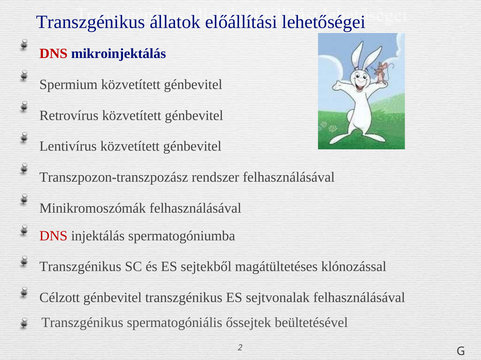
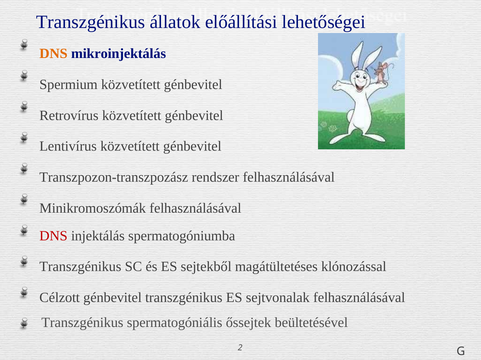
DNS at (53, 54) colour: red -> orange
